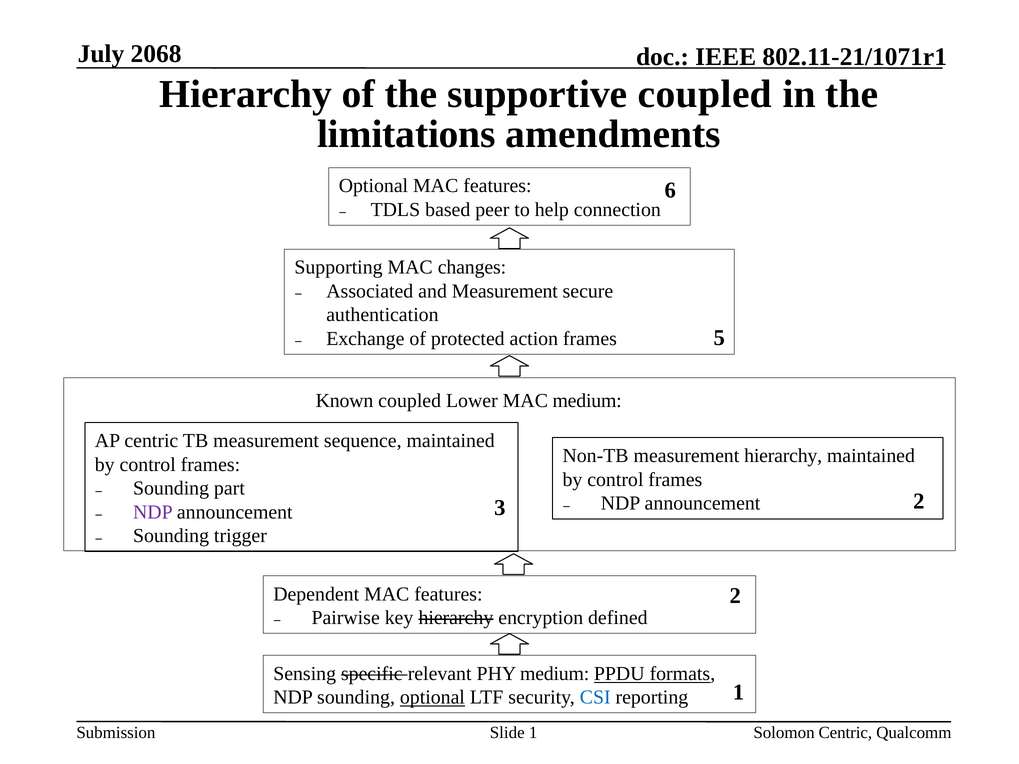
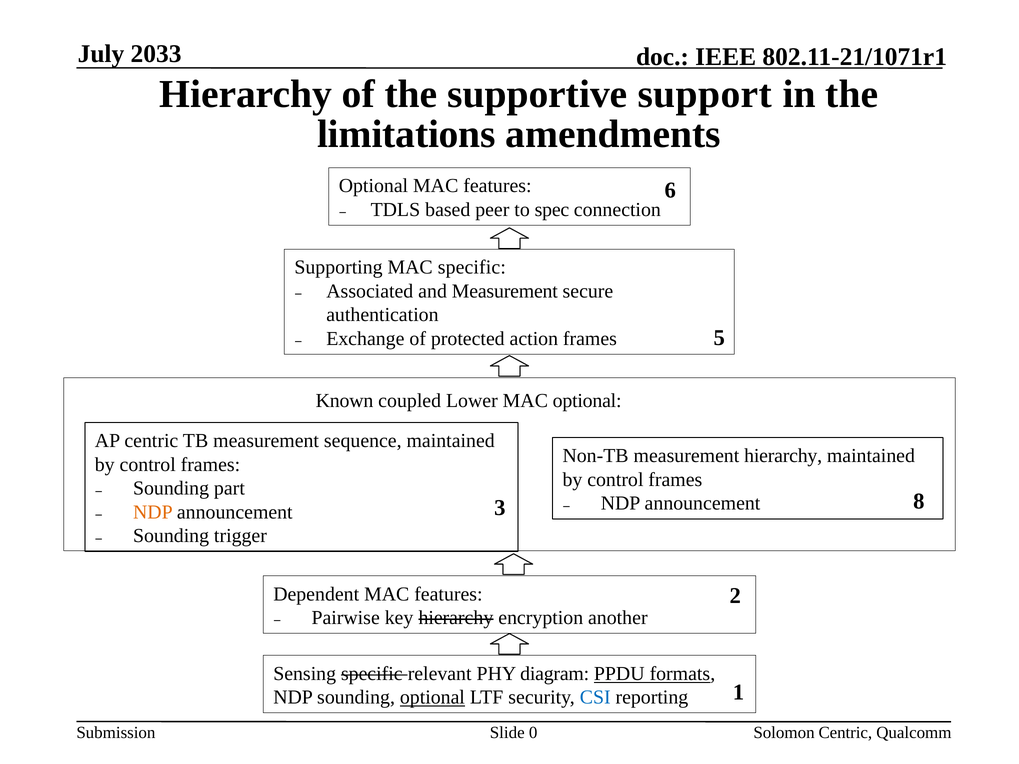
2068: 2068 -> 2033
supportive coupled: coupled -> support
help: help -> spec
MAC changes: changes -> specific
MAC medium: medium -> optional
3 2: 2 -> 8
NDP at (153, 512) colour: purple -> orange
defined: defined -> another
PHY medium: medium -> diagram
Slide 1: 1 -> 0
